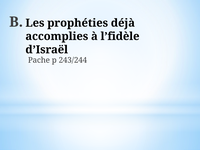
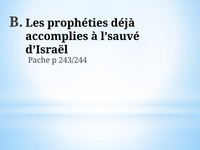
l’fidèle: l’fidèle -> l’sauvé
